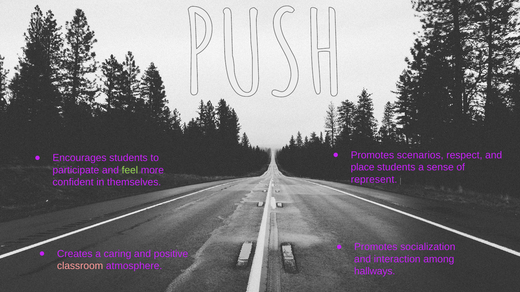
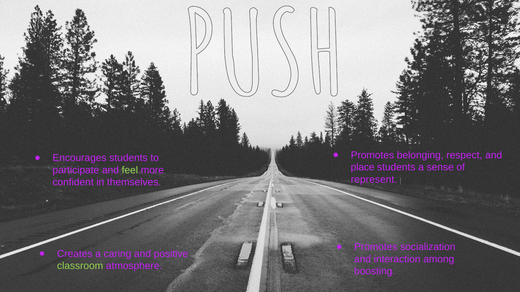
scenarios: scenarios -> belonging
classroom colour: pink -> light green
hallways: hallways -> boosting
